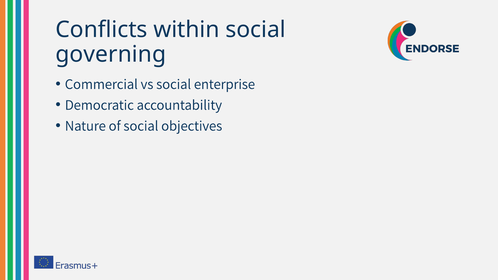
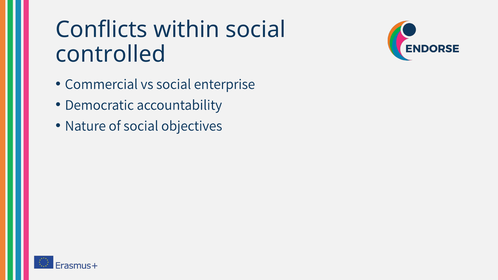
governing: governing -> controlled
